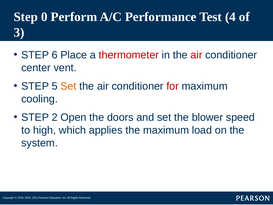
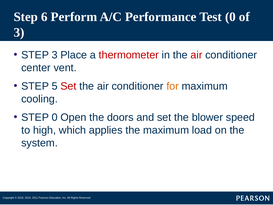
0: 0 -> 6
Test 4: 4 -> 0
STEP 6: 6 -> 3
Set at (68, 86) colour: orange -> red
for colour: red -> orange
STEP 2: 2 -> 0
